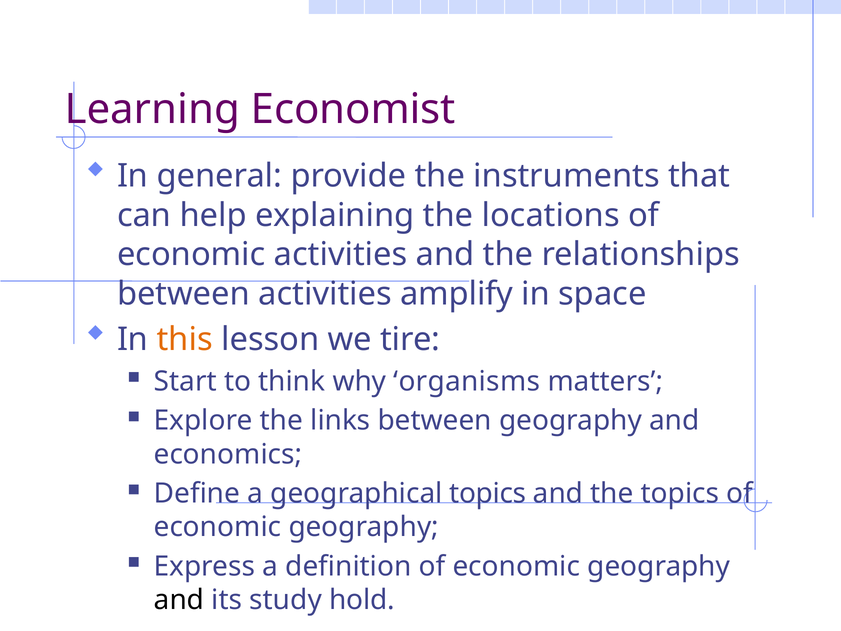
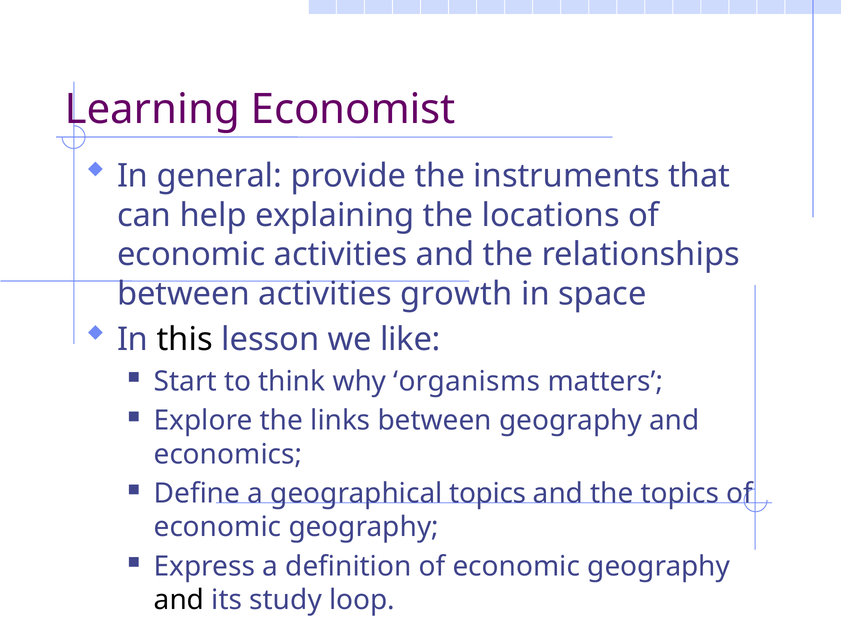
amplify: amplify -> growth
this colour: orange -> black
tire: tire -> like
hold: hold -> loop
